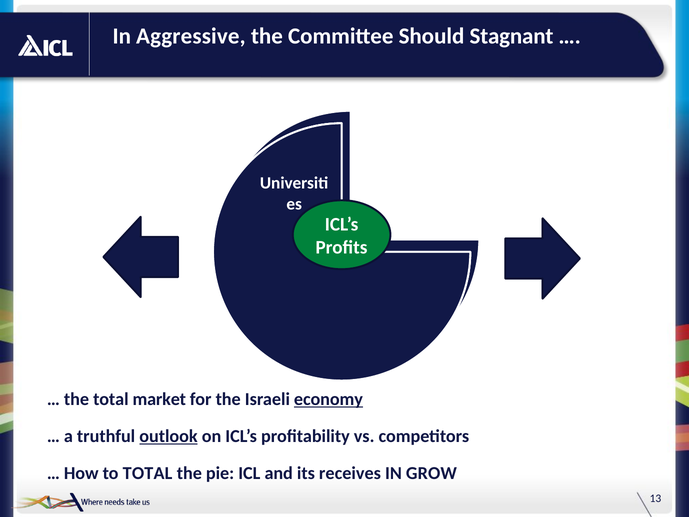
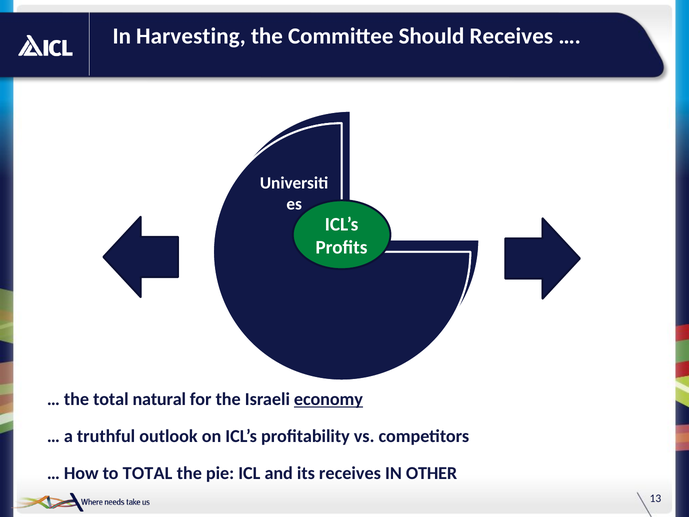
Aggressive: Aggressive -> Harvesting
Should Stagnant: Stagnant -> Receives
market: market -> natural
outlook underline: present -> none
GROW: GROW -> OTHER
